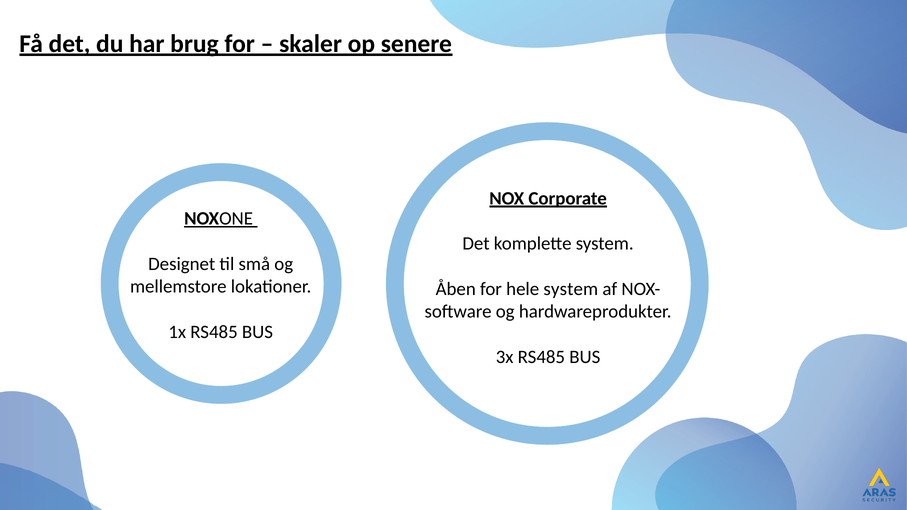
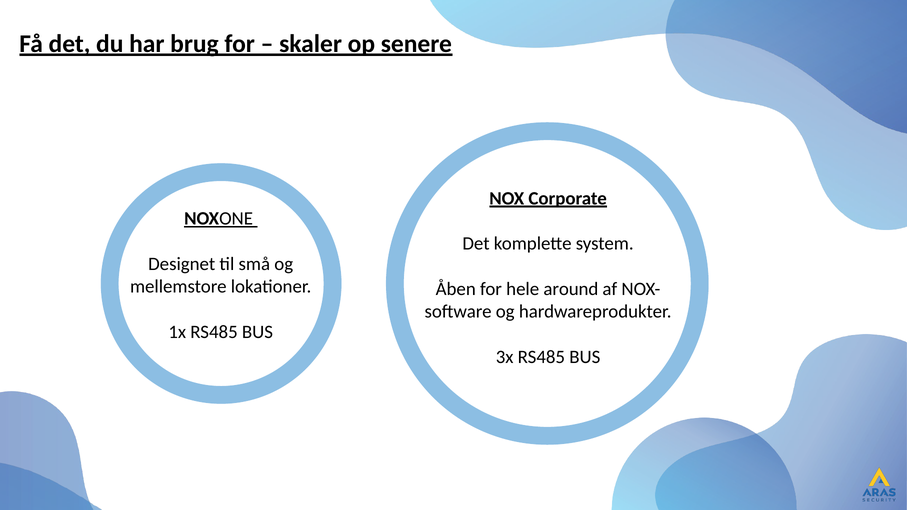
hele system: system -> around
